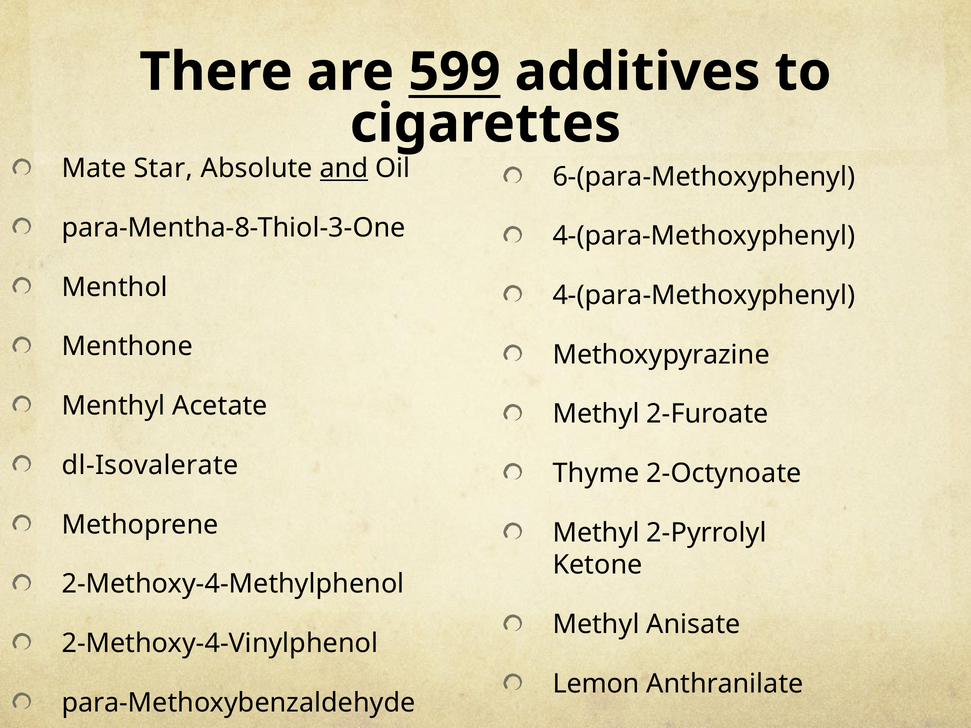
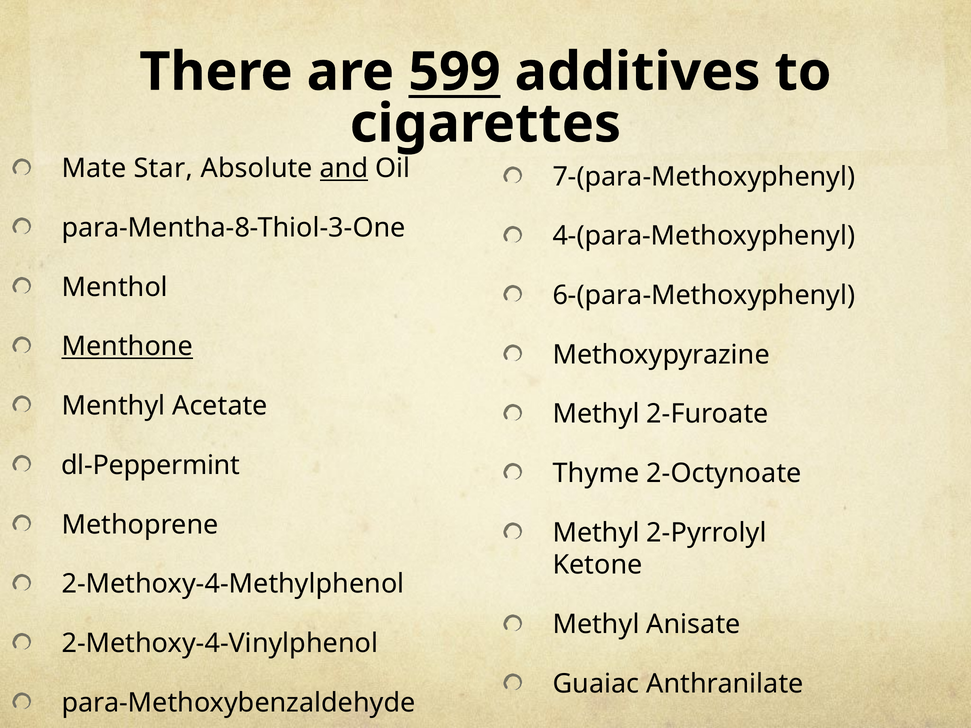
6-(para-Methoxyphenyl: 6-(para-Methoxyphenyl -> 7-(para-Methoxyphenyl
4-(para-Methoxyphenyl at (704, 295): 4-(para-Methoxyphenyl -> 6-(para-Methoxyphenyl
Menthone underline: none -> present
dl-Isovalerate: dl-Isovalerate -> dl-Peppermint
Lemon: Lemon -> Guaiac
